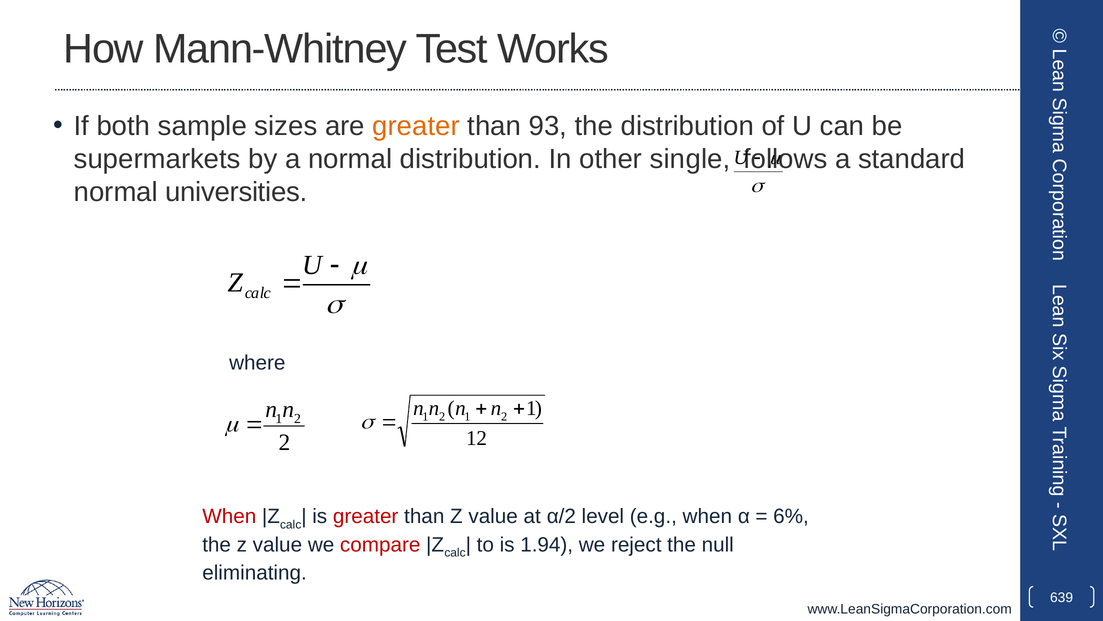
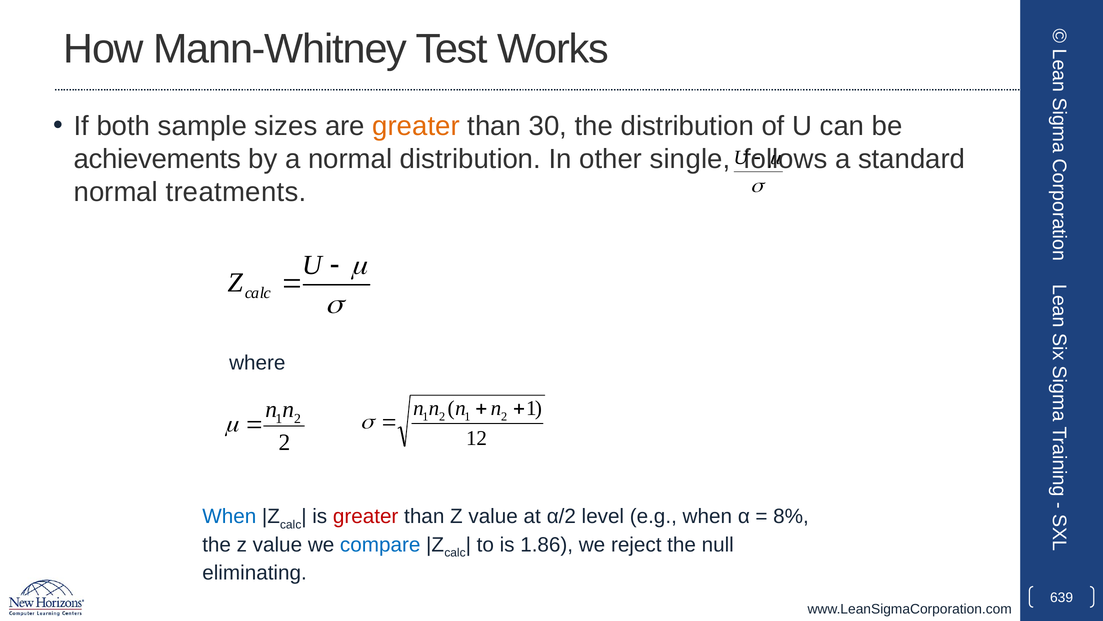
93: 93 -> 30
supermarkets: supermarkets -> achievements
universities: universities -> treatments
When at (229, 516) colour: red -> blue
6%: 6% -> 8%
compare colour: red -> blue
1.94: 1.94 -> 1.86
